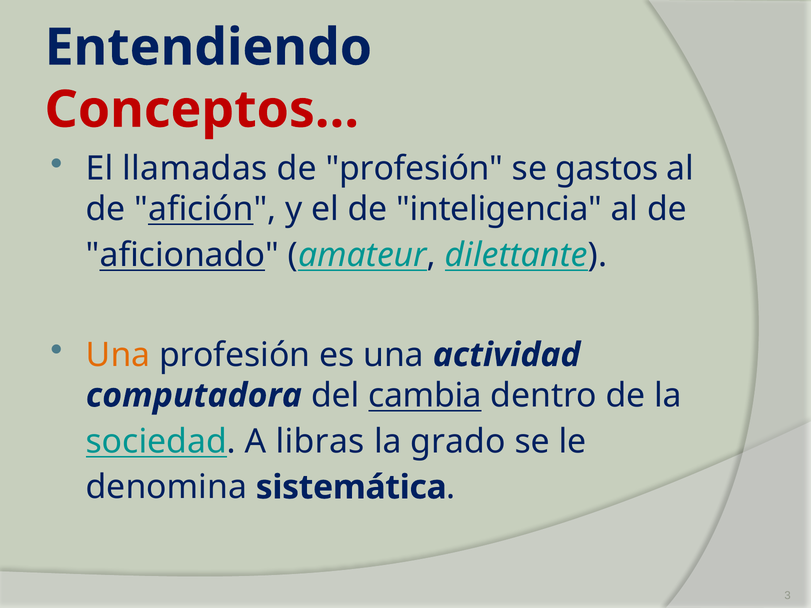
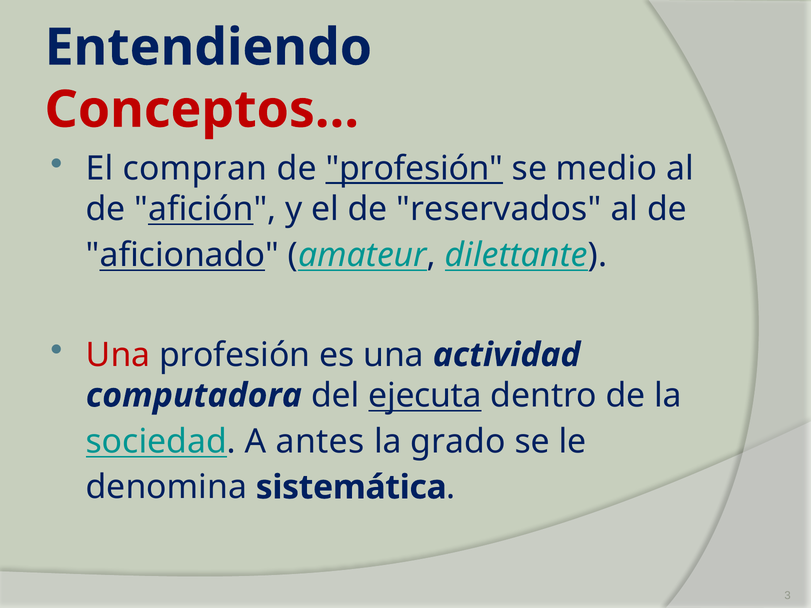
llamadas: llamadas -> compran
profesión at (414, 169) underline: none -> present
gastos: gastos -> medio
inteligencia: inteligencia -> reservados
Una at (118, 355) colour: orange -> red
cambia: cambia -> ejecuta
libras: libras -> antes
